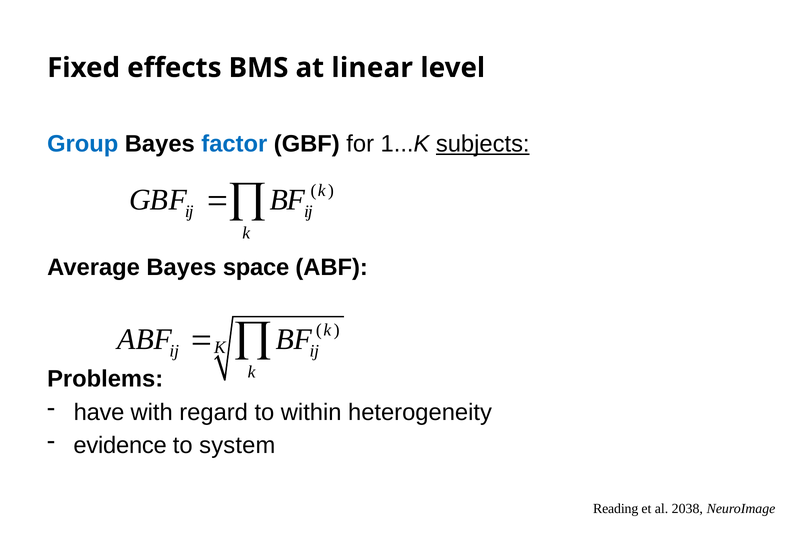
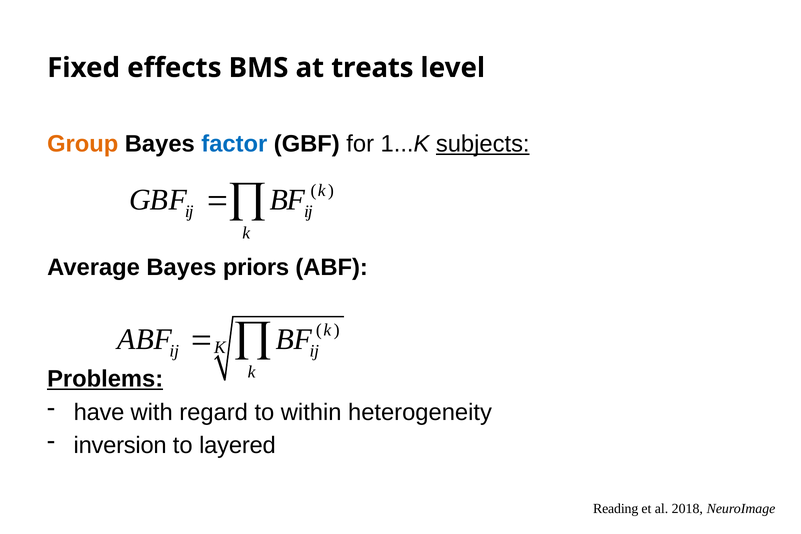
linear: linear -> treats
Group colour: blue -> orange
space: space -> priors
Problems underline: none -> present
evidence: evidence -> inversion
system: system -> layered
2038: 2038 -> 2018
